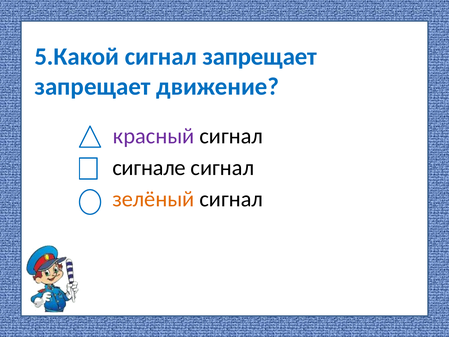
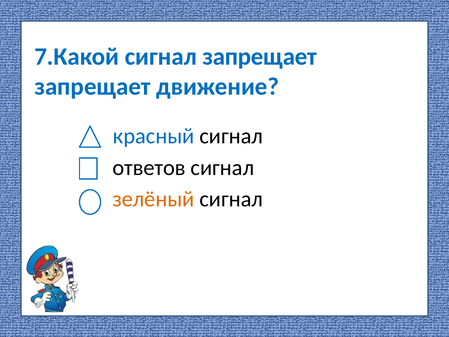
5.Какой: 5.Какой -> 7.Какой
красный colour: purple -> blue
сигнале: сигнале -> ответов
